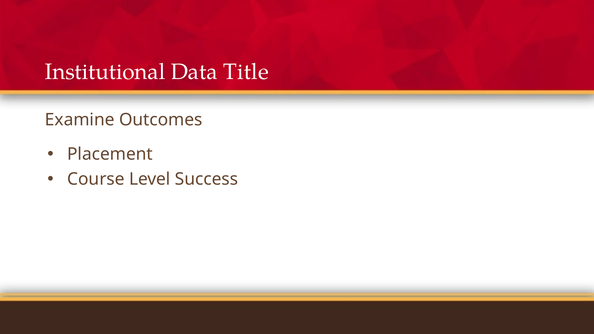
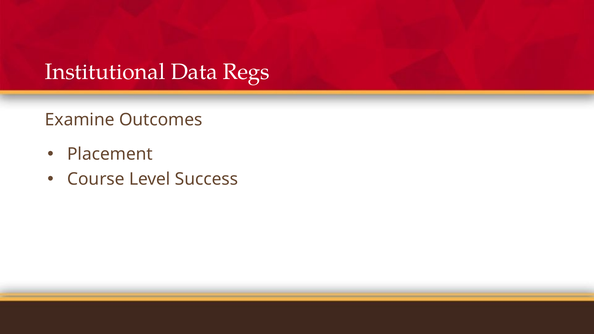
Title: Title -> Regs
